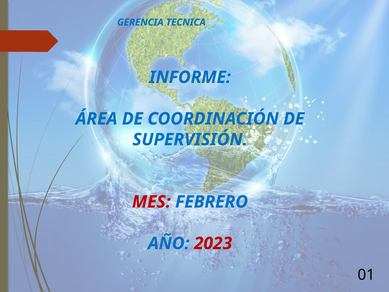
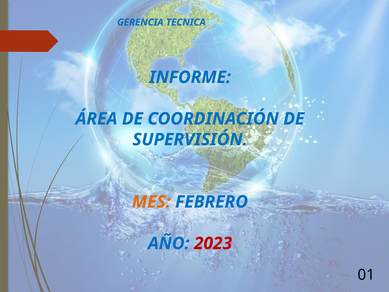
MES colour: red -> orange
